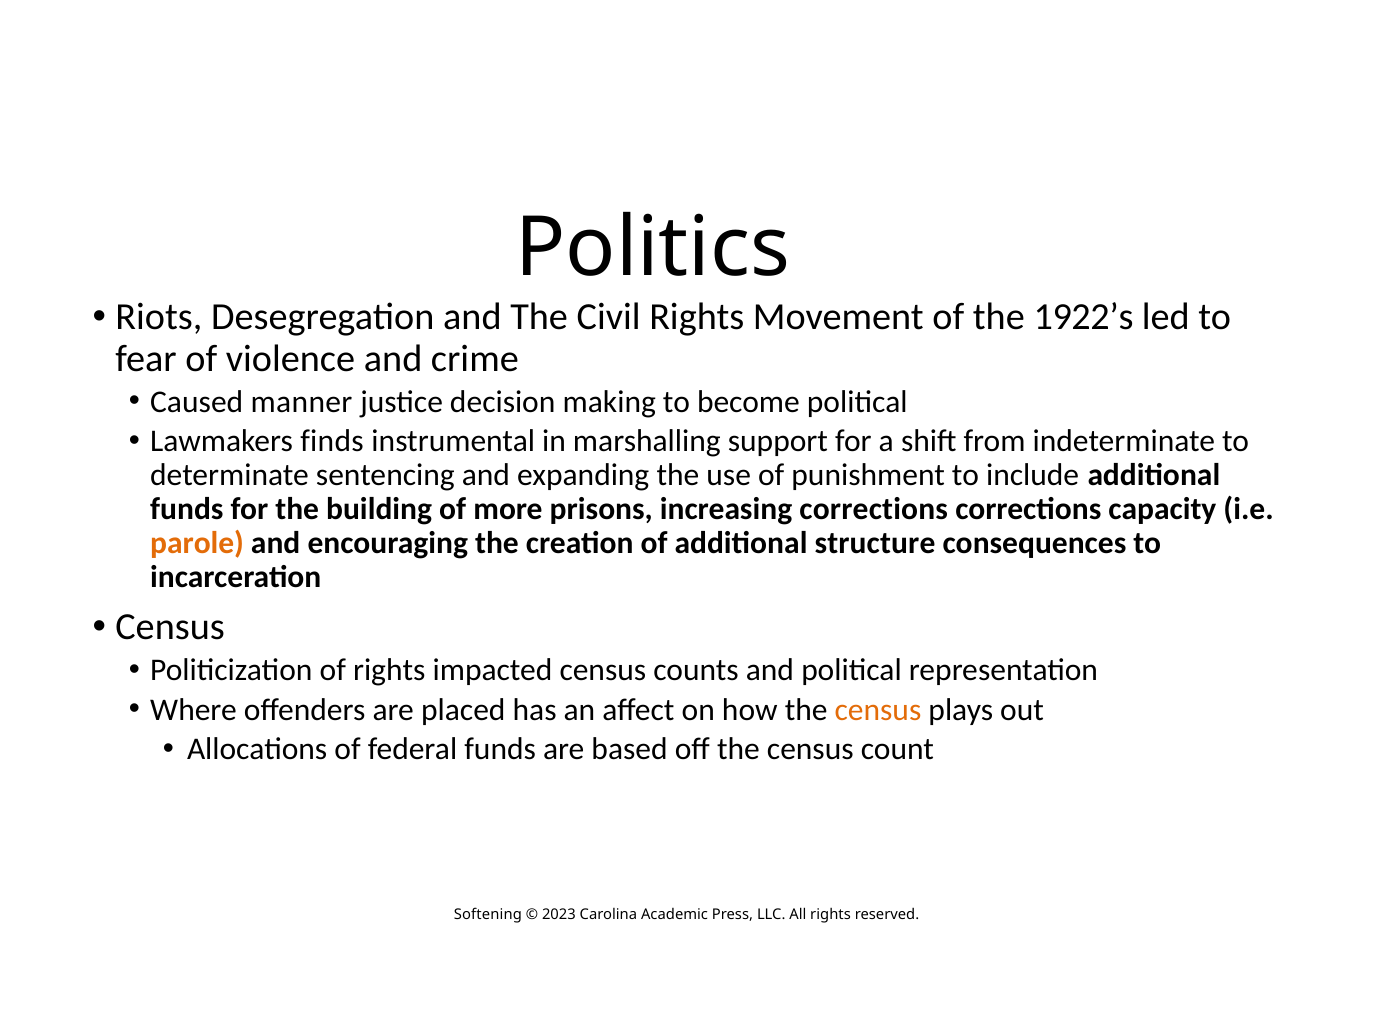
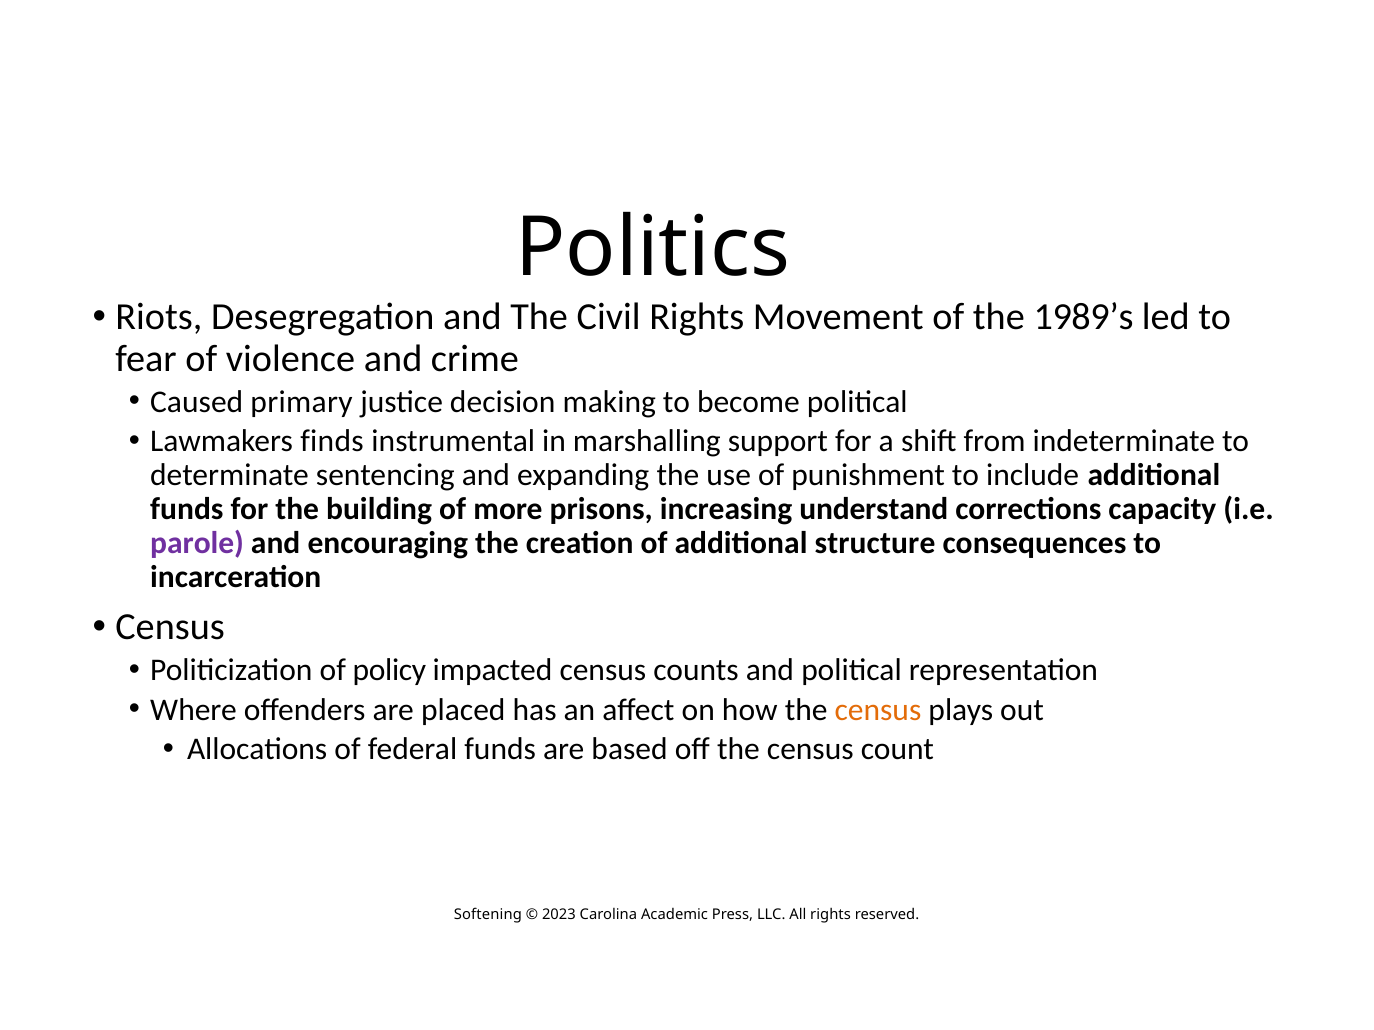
1922’s: 1922’s -> 1989’s
manner: manner -> primary
increasing corrections: corrections -> understand
parole colour: orange -> purple
of rights: rights -> policy
